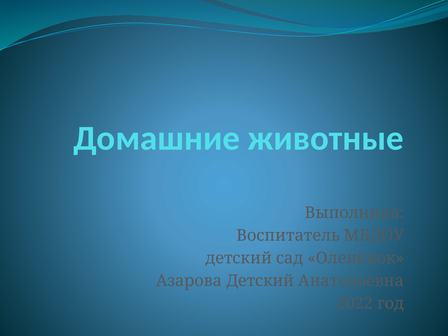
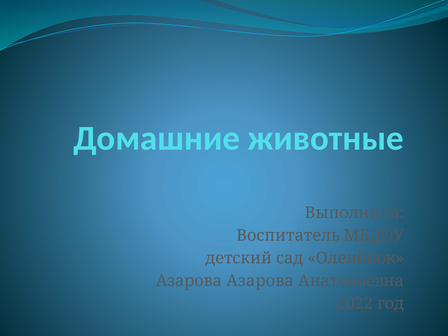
Азарова Детский: Детский -> Азарова
